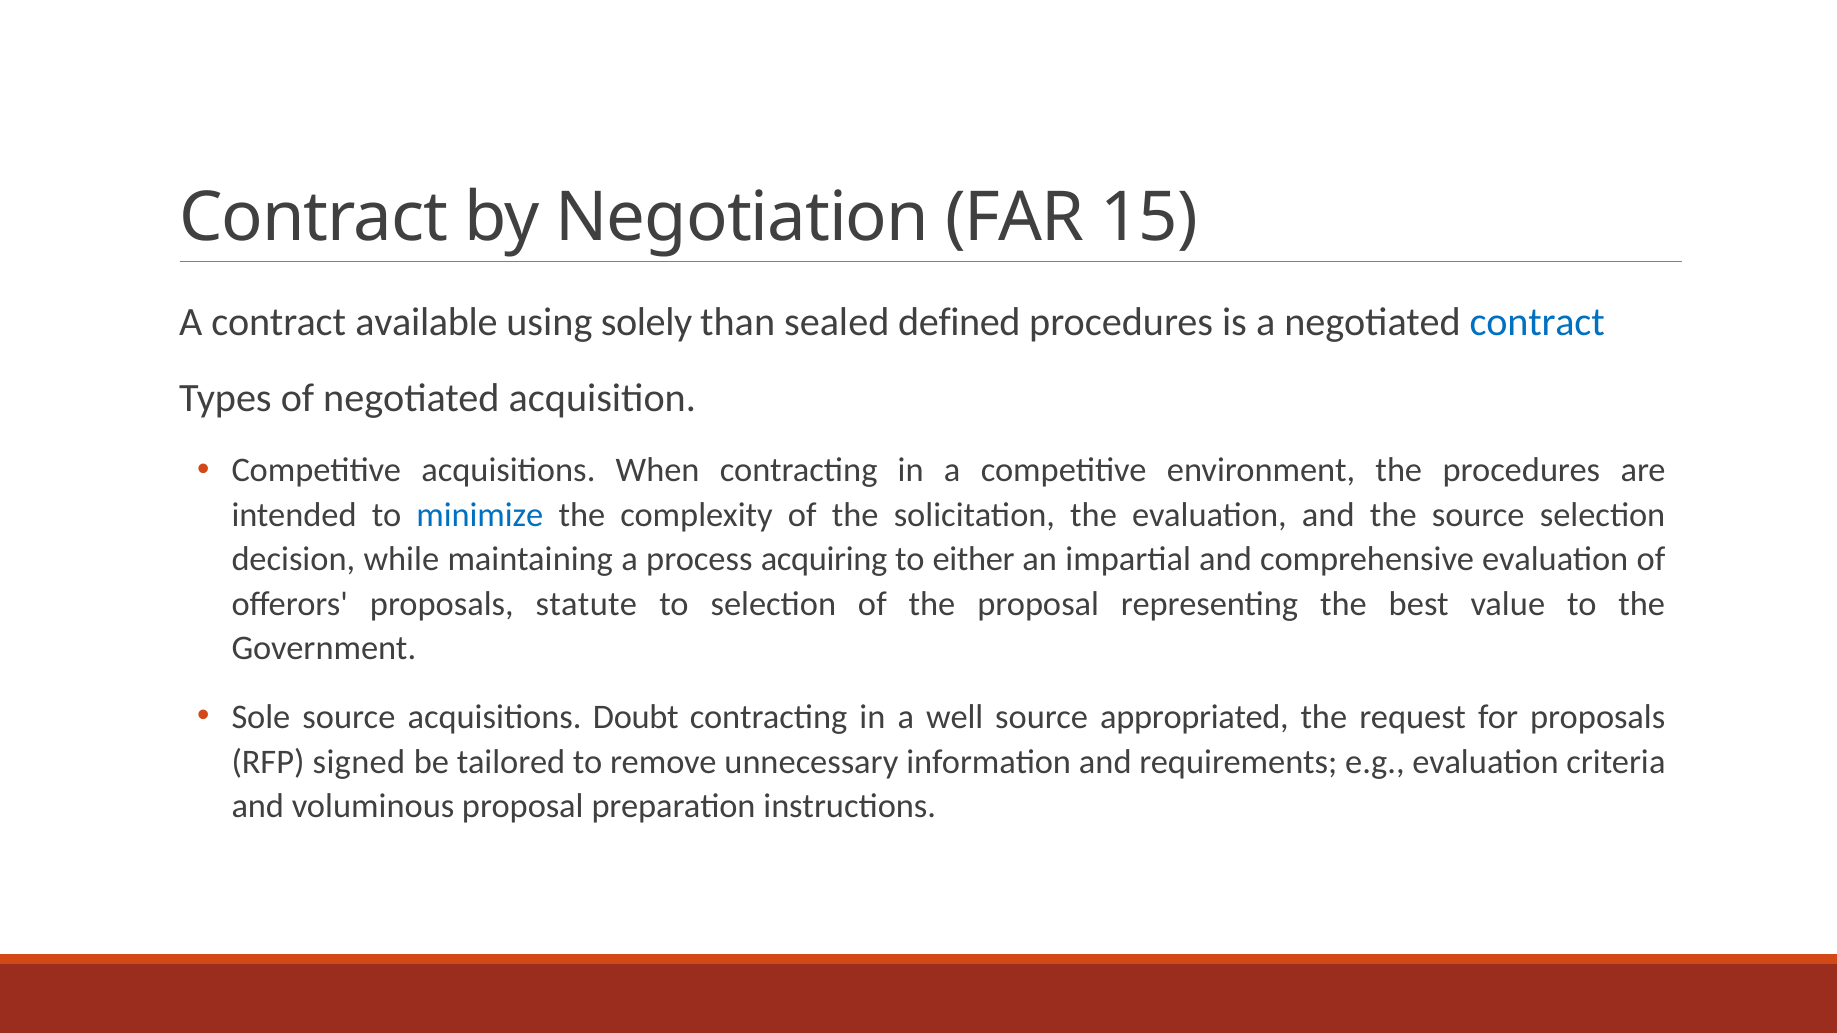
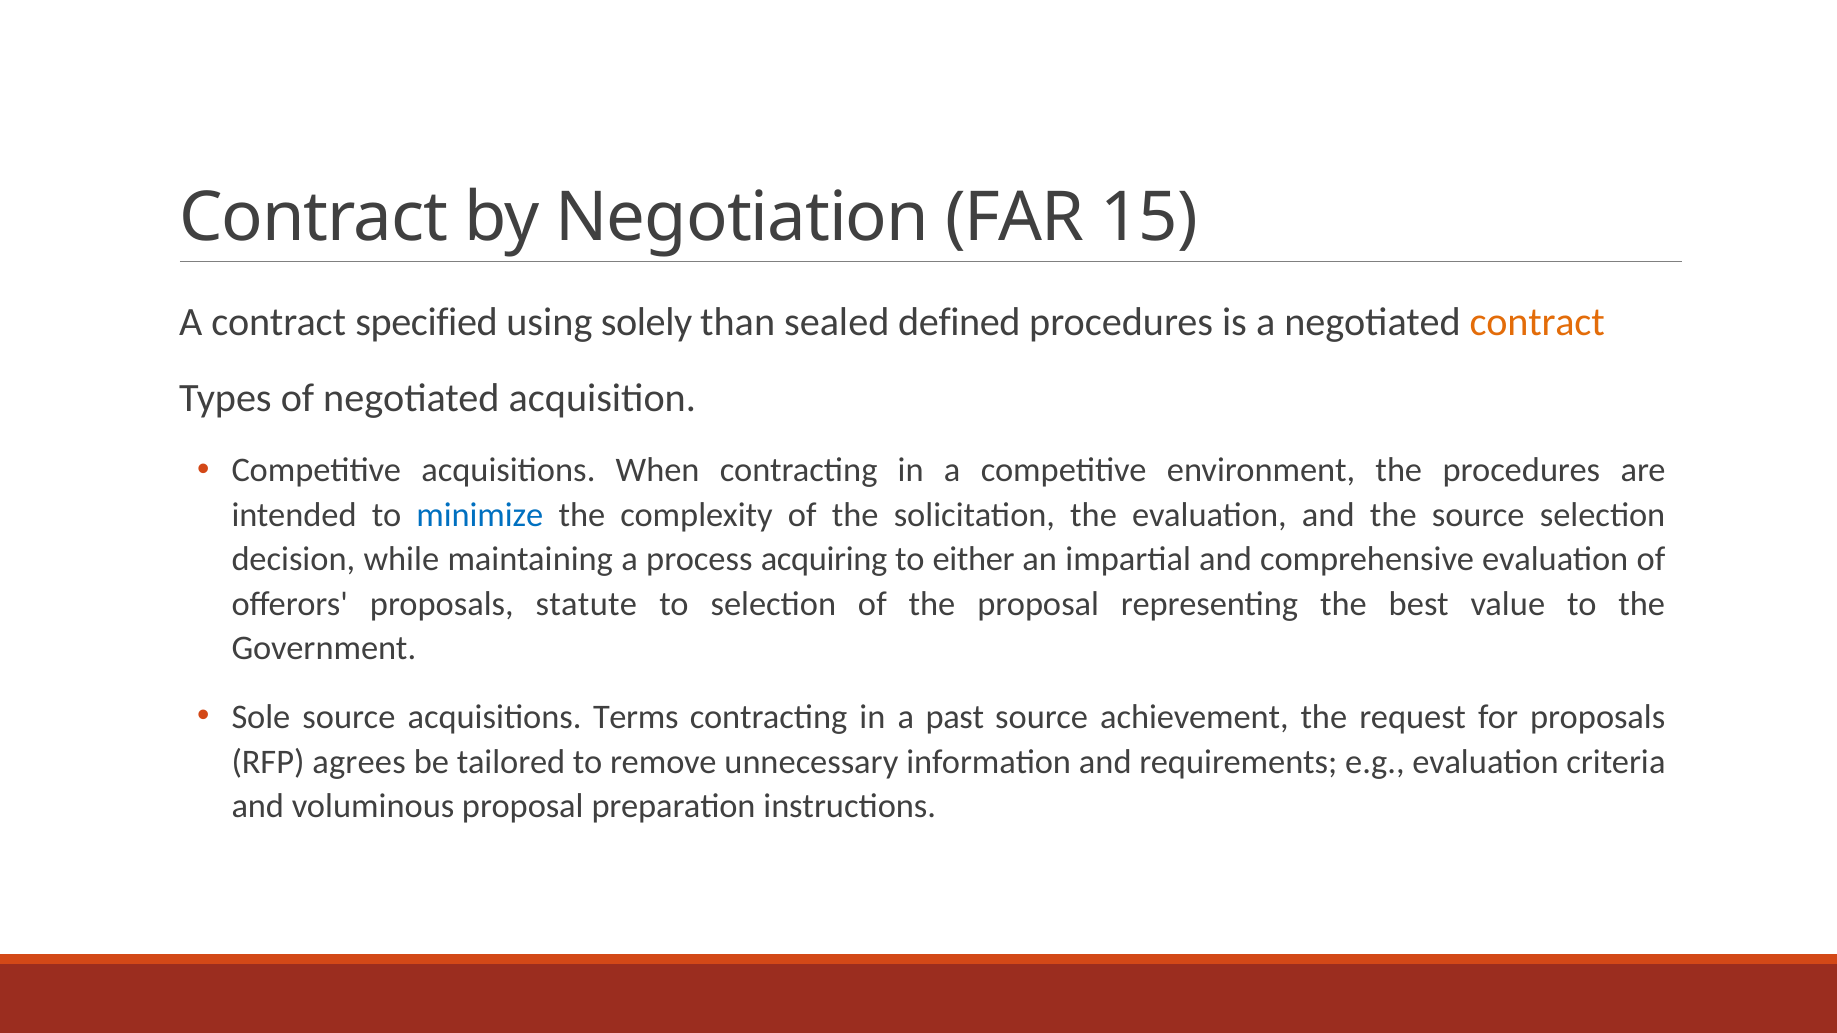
available: available -> specified
contract at (1537, 323) colour: blue -> orange
Doubt: Doubt -> Terms
well: well -> past
appropriated: appropriated -> achievement
signed: signed -> agrees
